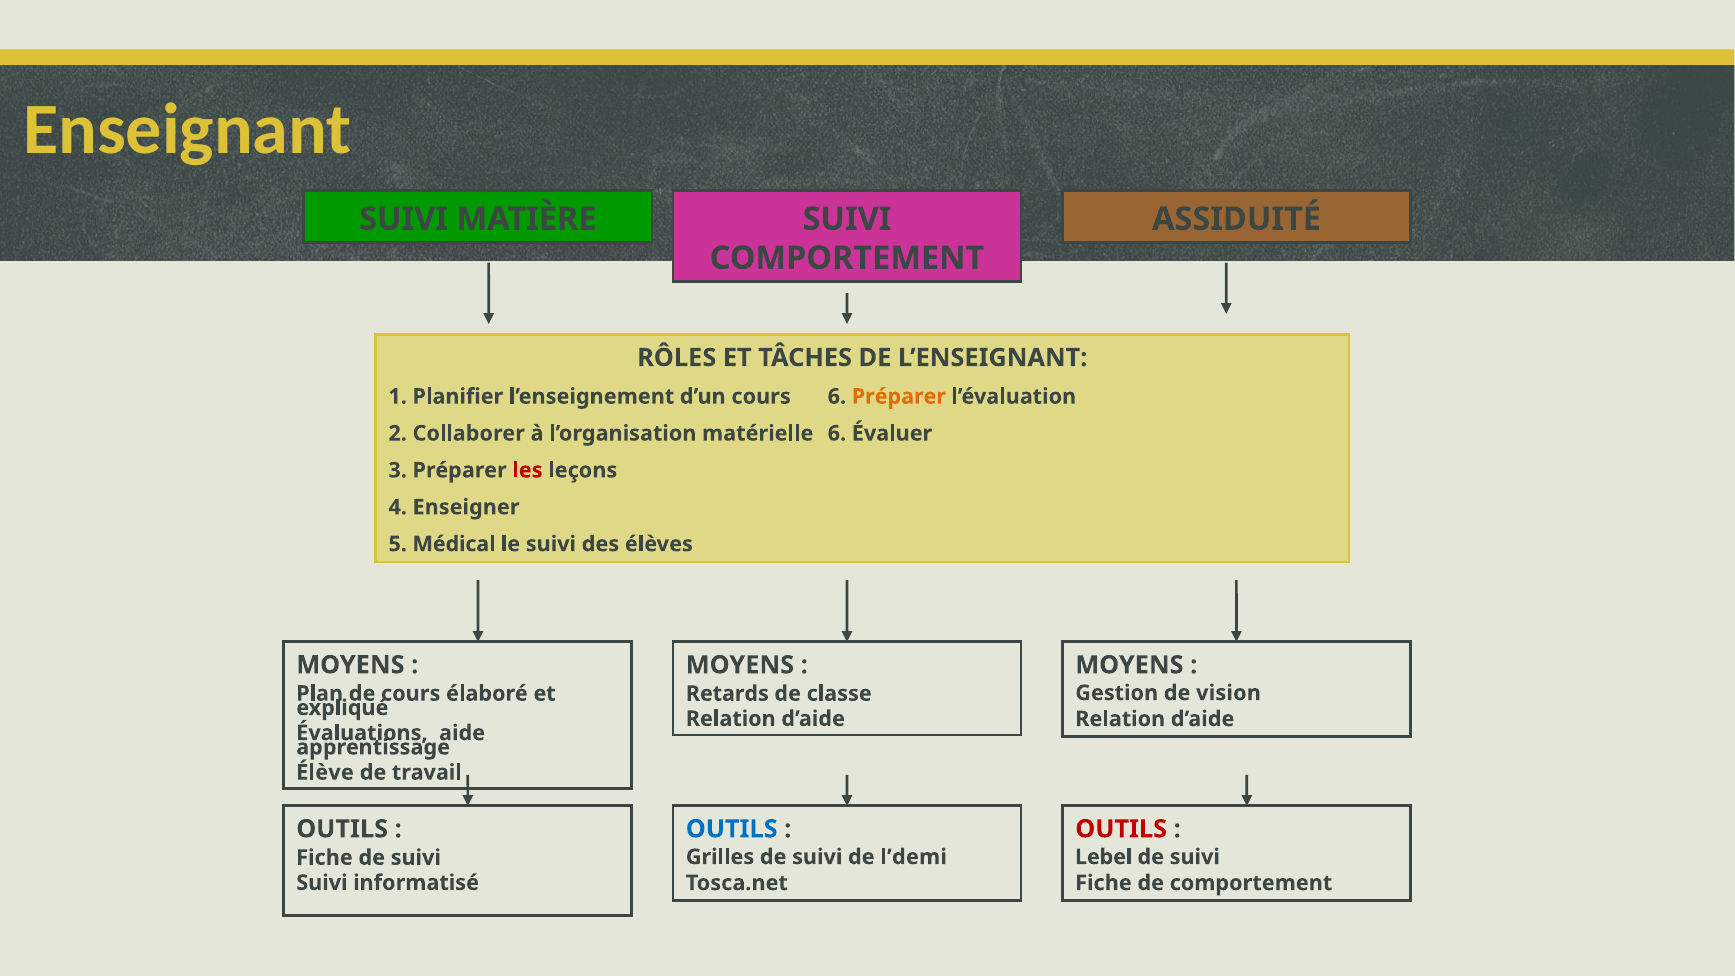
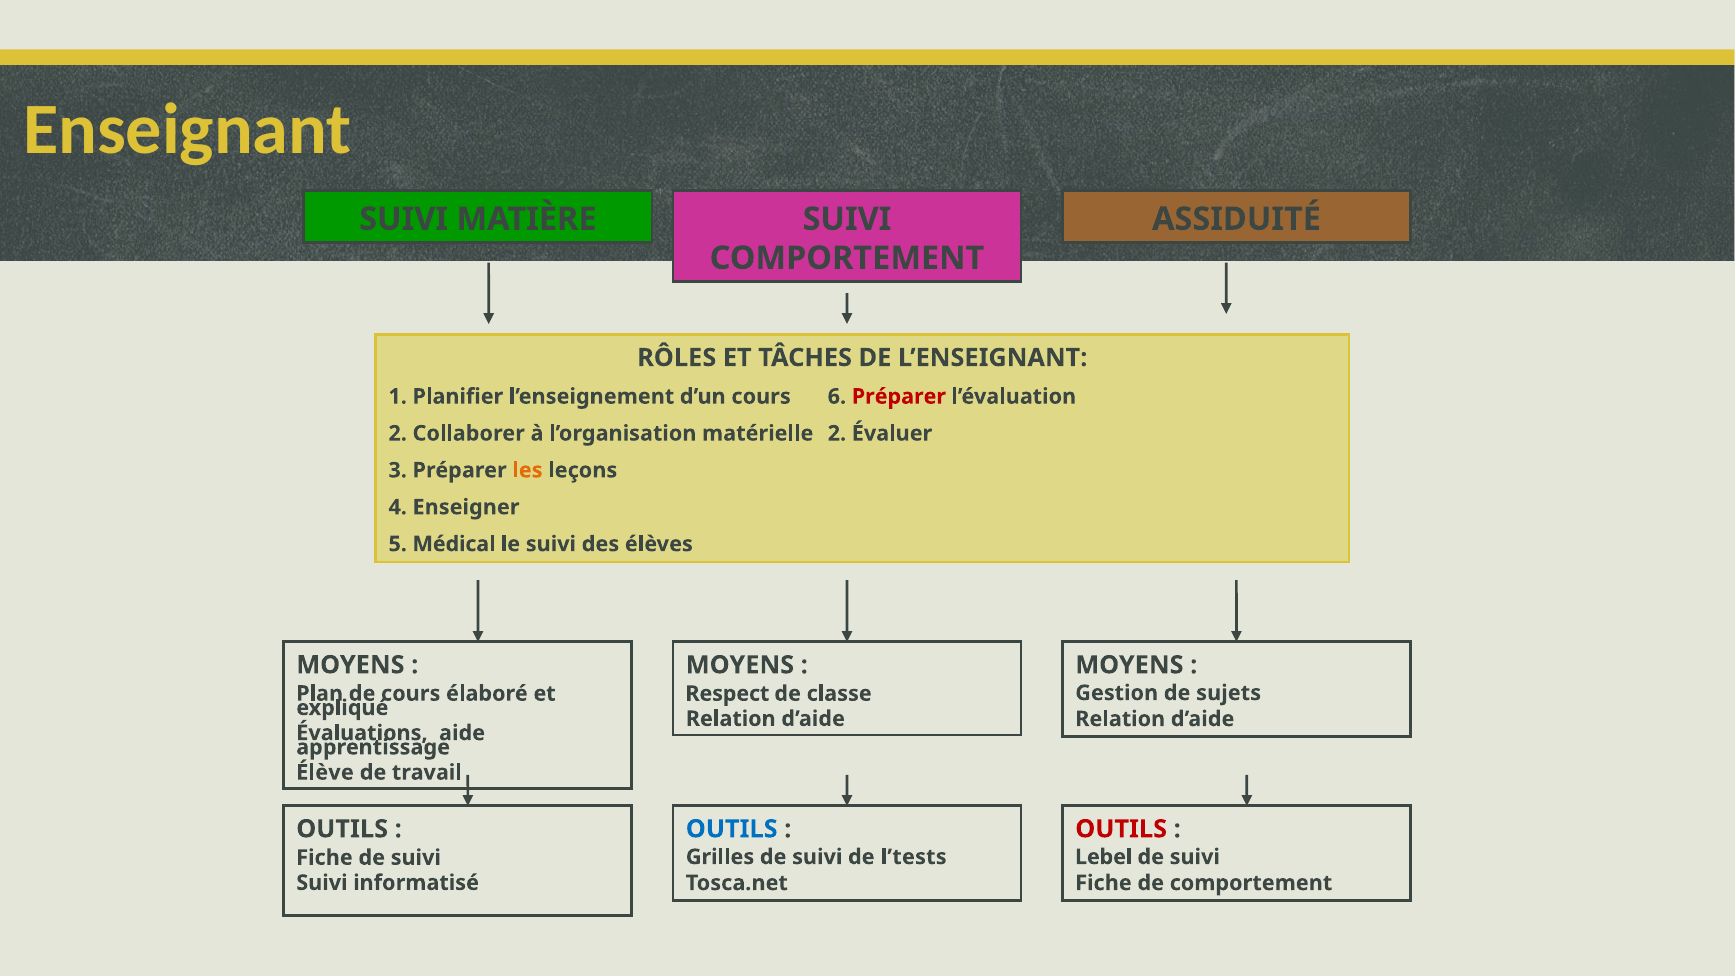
Préparer at (899, 396) colour: orange -> red
matérielle 6: 6 -> 2
les colour: red -> orange
vision: vision -> sujets
Retards: Retards -> Respect
l’demi: l’demi -> l’tests
